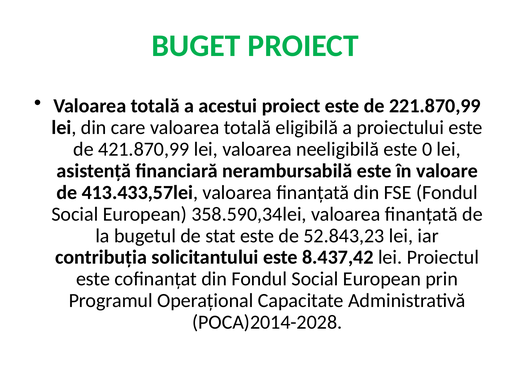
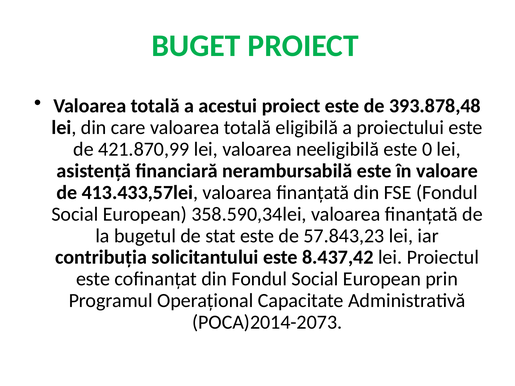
221.870,99: 221.870,99 -> 393.878,48
52.843,23: 52.843,23 -> 57.843,23
POCA)2014-2028: POCA)2014-2028 -> POCA)2014-2073
